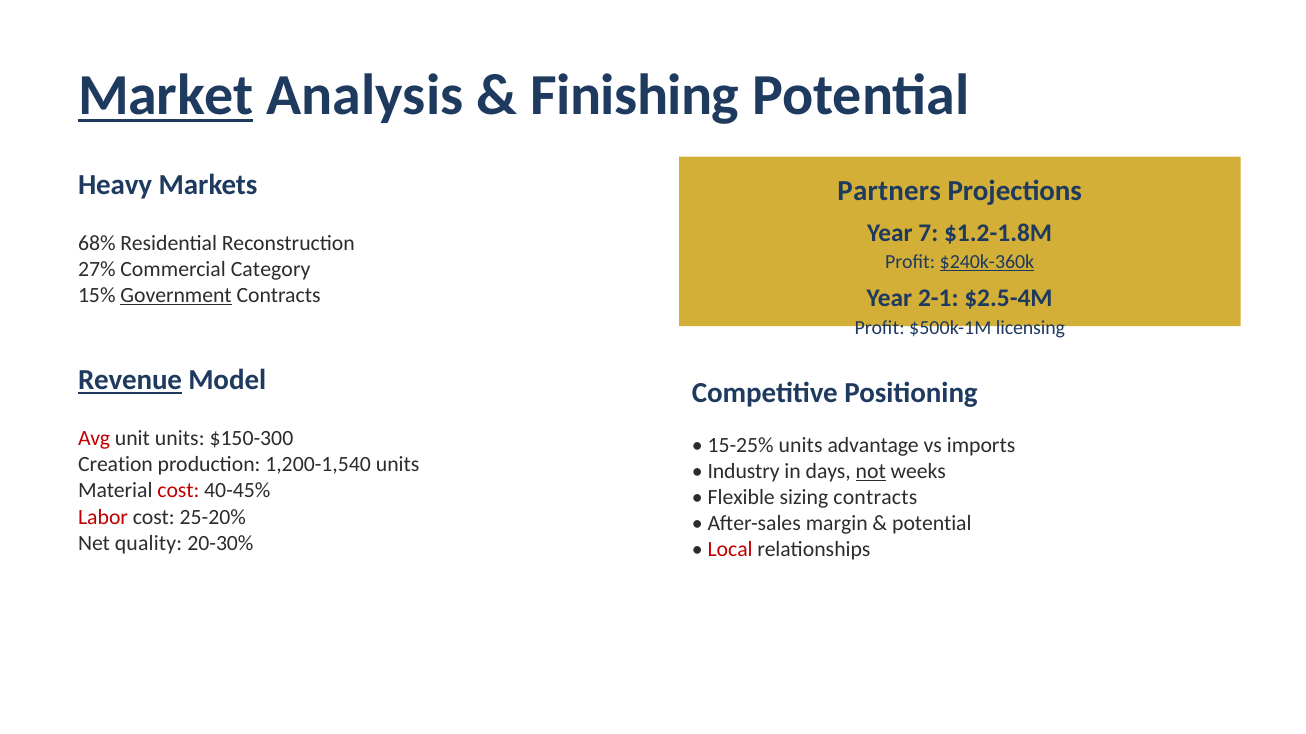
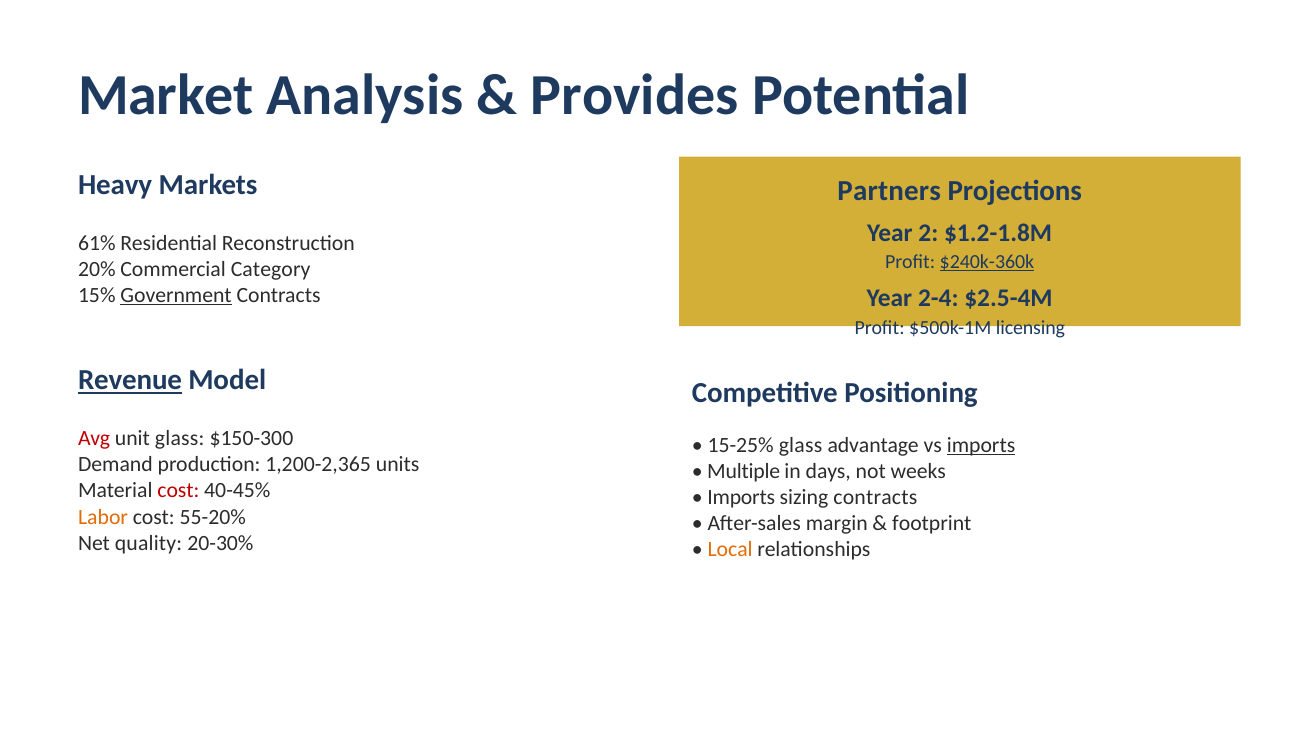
Market underline: present -> none
Finishing: Finishing -> Provides
7: 7 -> 2
68%: 68% -> 61%
27%: 27% -> 20%
2-1: 2-1 -> 2-4
unit units: units -> glass
15-25% units: units -> glass
imports at (981, 446) underline: none -> present
Creation: Creation -> Demand
1,200-1,540: 1,200-1,540 -> 1,200-2,365
Industry: Industry -> Multiple
not underline: present -> none
Flexible at (741, 498): Flexible -> Imports
Labor colour: red -> orange
25-20%: 25-20% -> 55-20%
potential at (932, 524): potential -> footprint
Local colour: red -> orange
